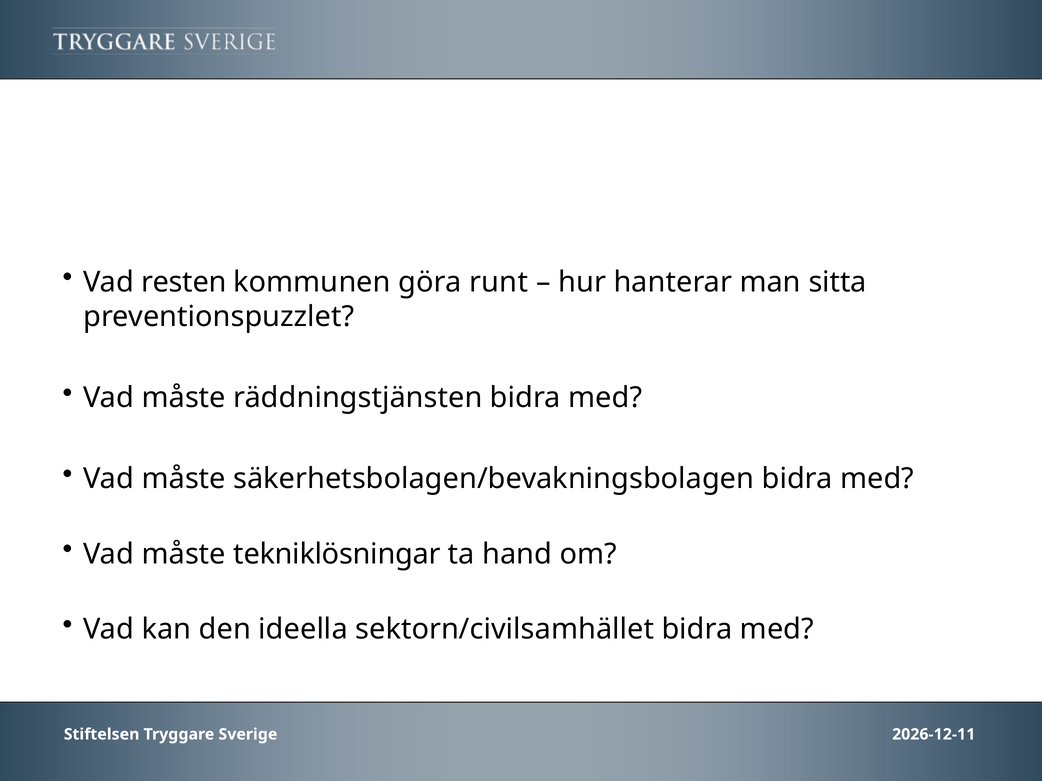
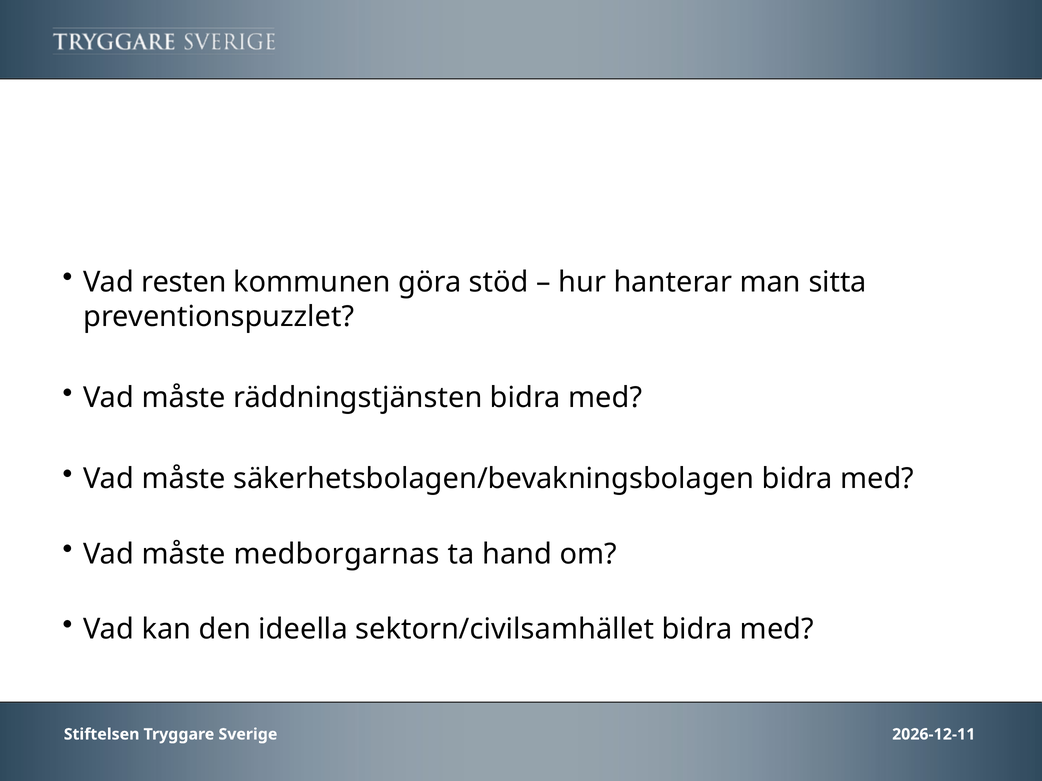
runt: runt -> stöd
tekniklösningar: tekniklösningar -> medborgarnas
